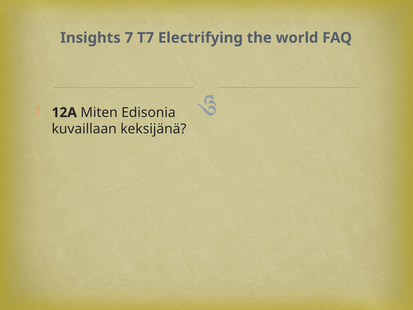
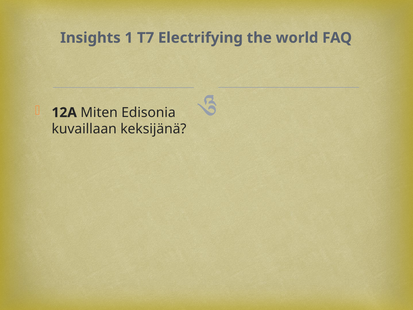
7: 7 -> 1
